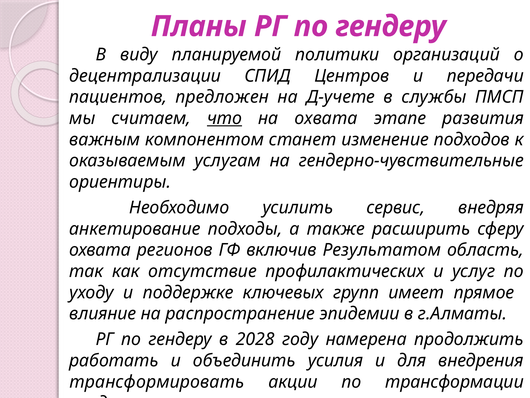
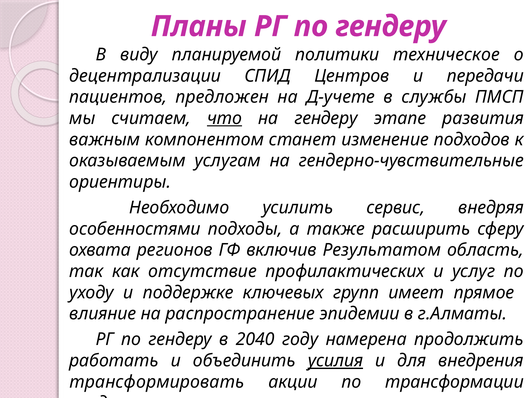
организаций: организаций -> техническое
на охвата: охвата -> гендеру
анкетирование: анкетирование -> особенностями
2028: 2028 -> 2040
усилия underline: none -> present
